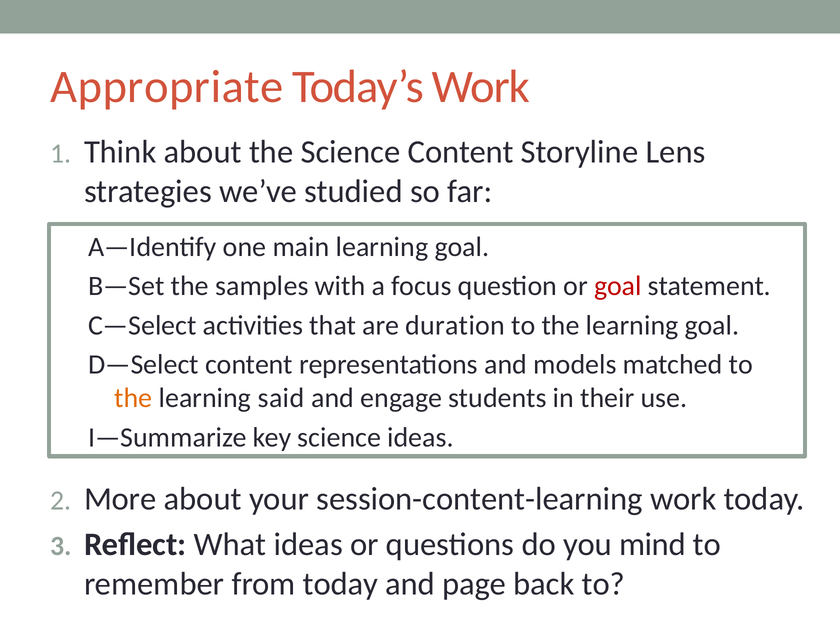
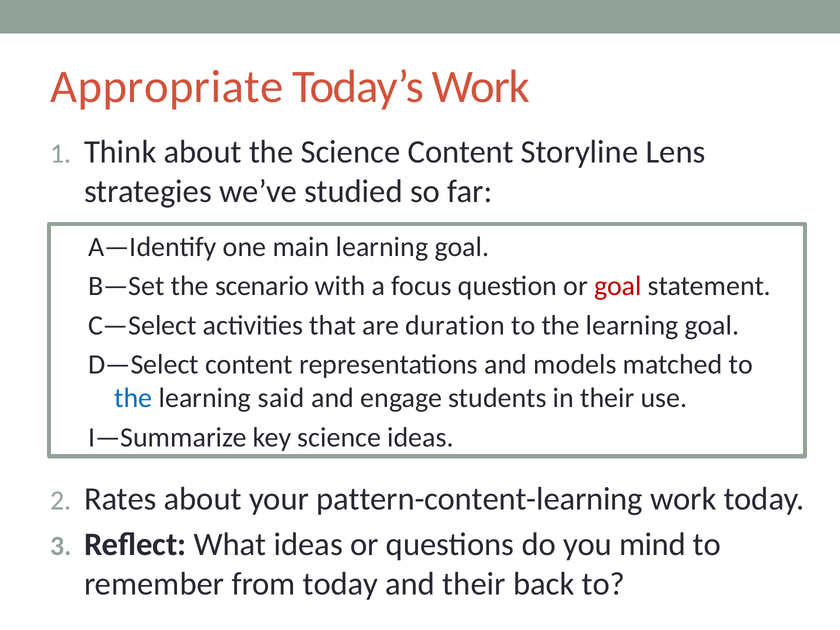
samples: samples -> scenario
the at (133, 398) colour: orange -> blue
More: More -> Rates
session-content-learning: session-content-learning -> pattern-content-learning
and page: page -> their
